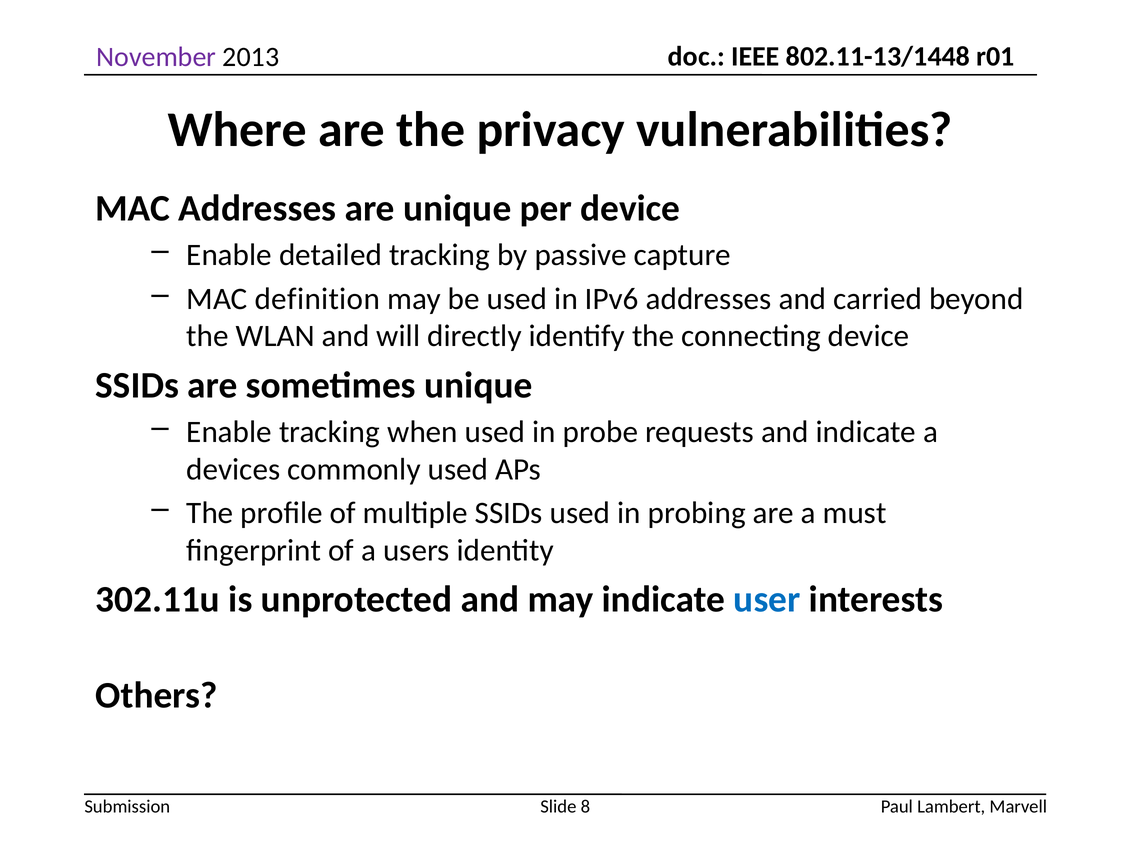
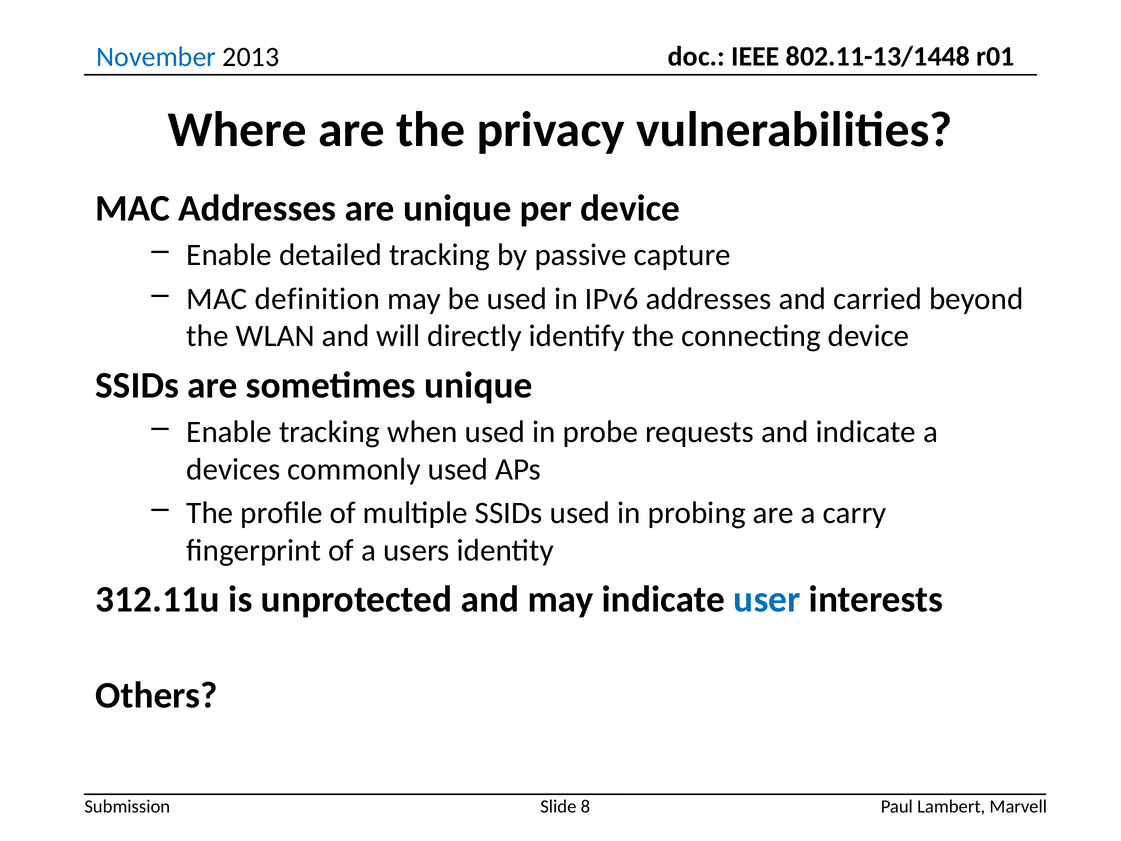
November colour: purple -> blue
must: must -> carry
302.11u: 302.11u -> 312.11u
